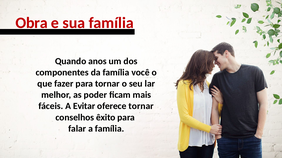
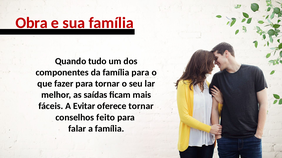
anos: anos -> tudo
família você: você -> para
poder: poder -> saídas
êxito: êxito -> feito
